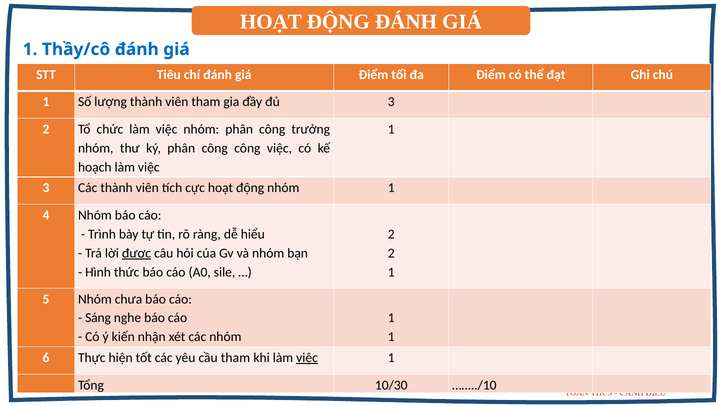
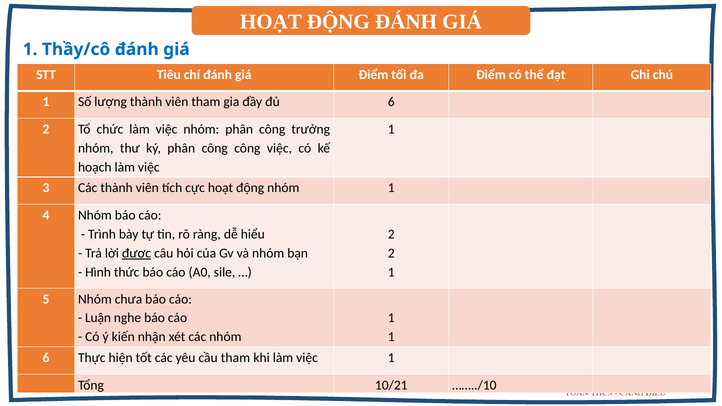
đủ 3: 3 -> 6
Sáng: Sáng -> Luận
việc at (307, 358) underline: present -> none
10/30: 10/30 -> 10/21
